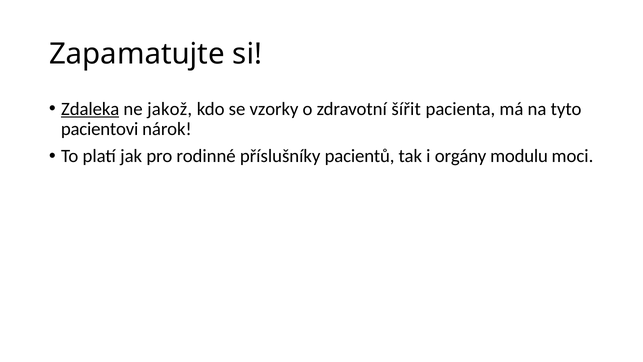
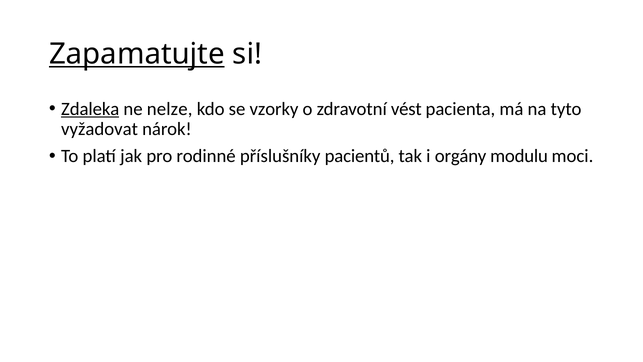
Zapamatujte underline: none -> present
jakož: jakož -> nelze
šířit: šířit -> vést
pacientovi: pacientovi -> vyžadovat
